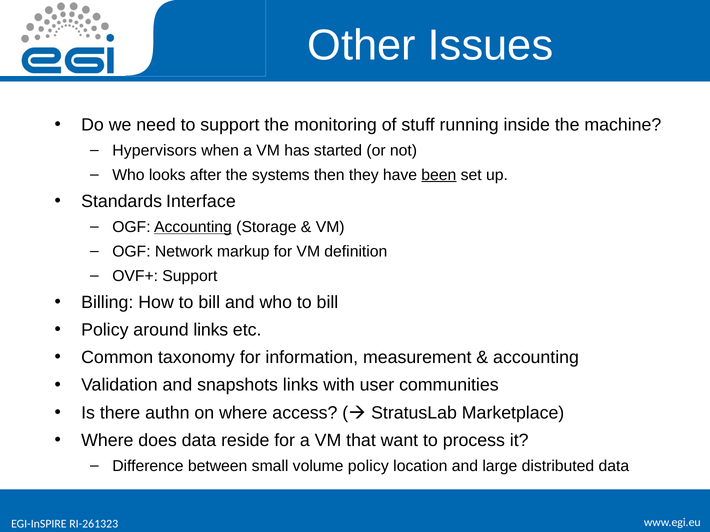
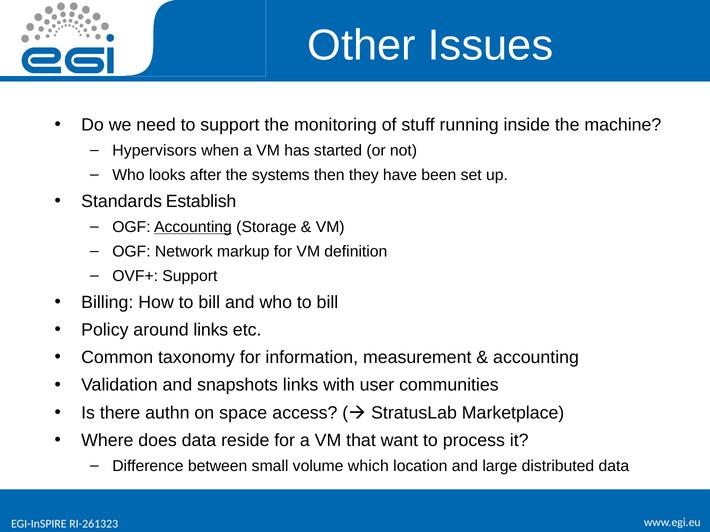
been underline: present -> none
Interface: Interface -> Establish
on where: where -> space
volume policy: policy -> which
